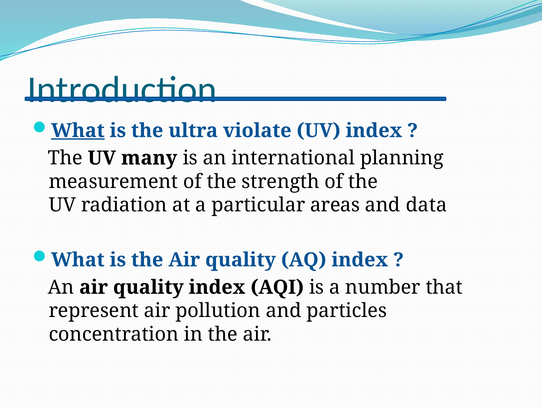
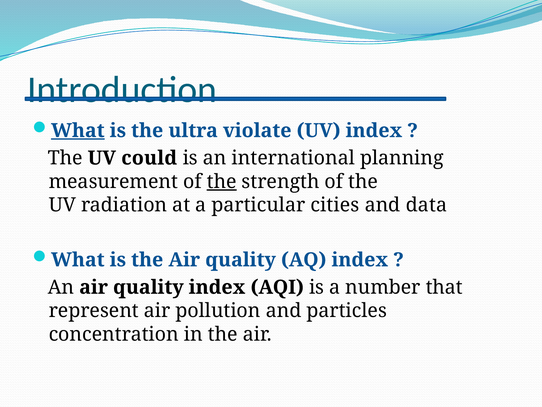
many: many -> could
the at (222, 181) underline: none -> present
areas: areas -> cities
